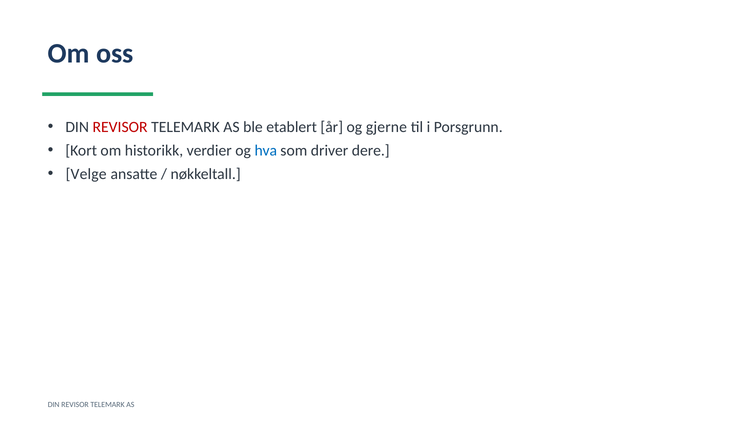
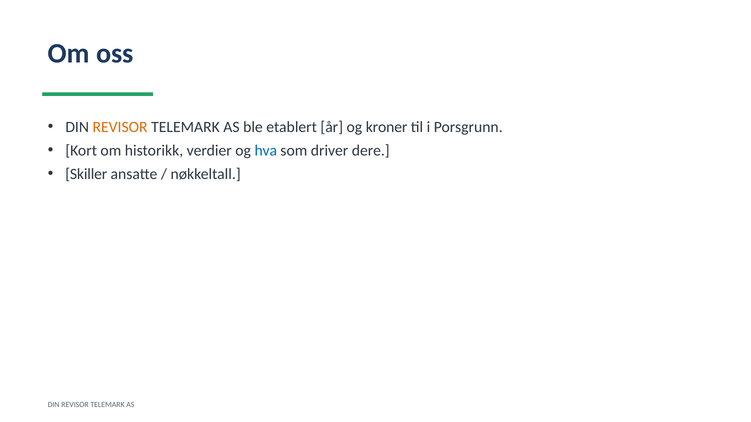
REVISOR at (120, 127) colour: red -> orange
gjerne: gjerne -> kroner
Velge: Velge -> Skiller
